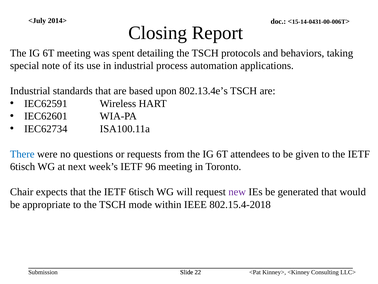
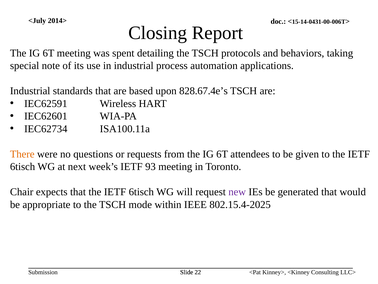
802.13.4e’s: 802.13.4e’s -> 828.67.4e’s
There colour: blue -> orange
96: 96 -> 93
802.15.4-2018: 802.15.4-2018 -> 802.15.4-2025
